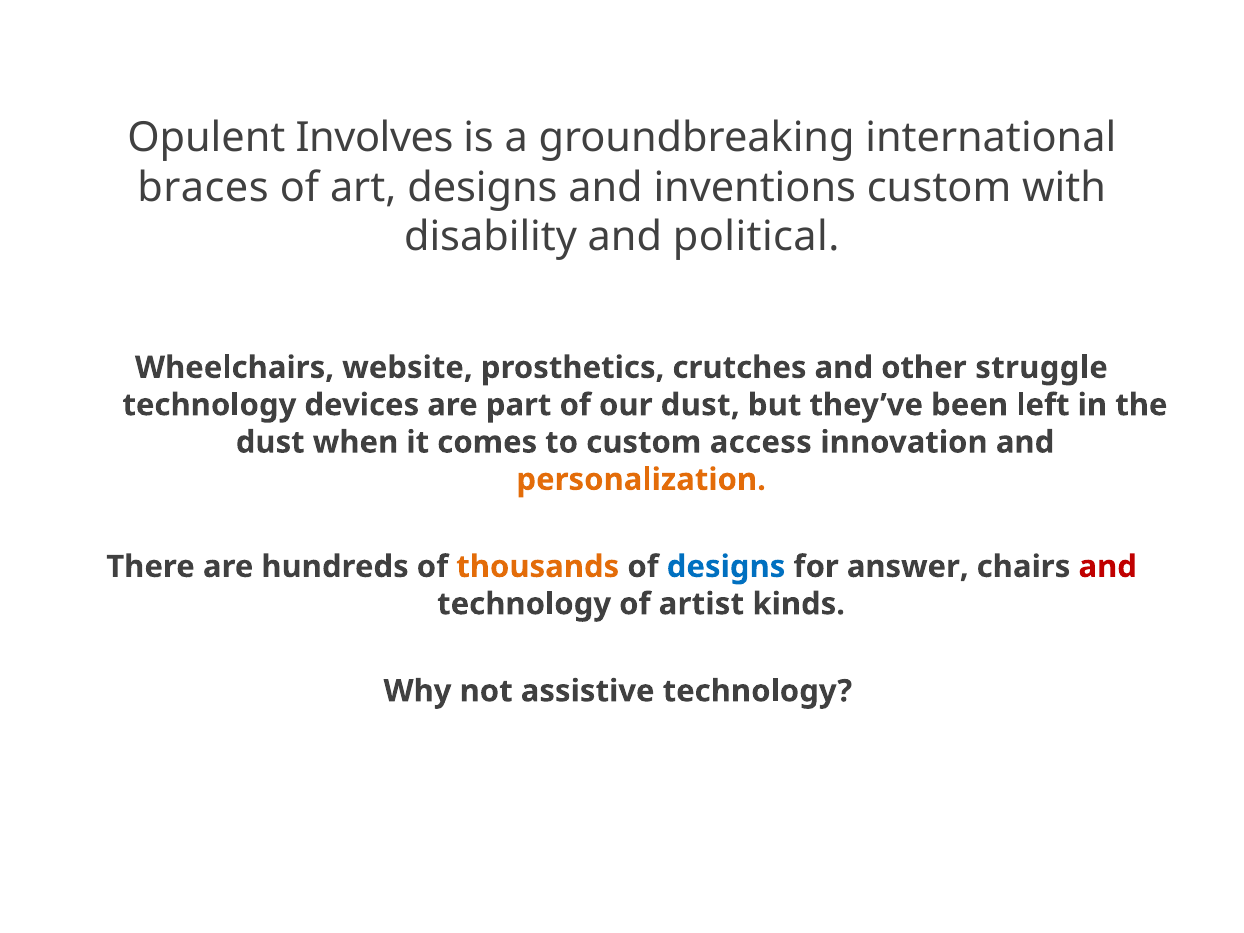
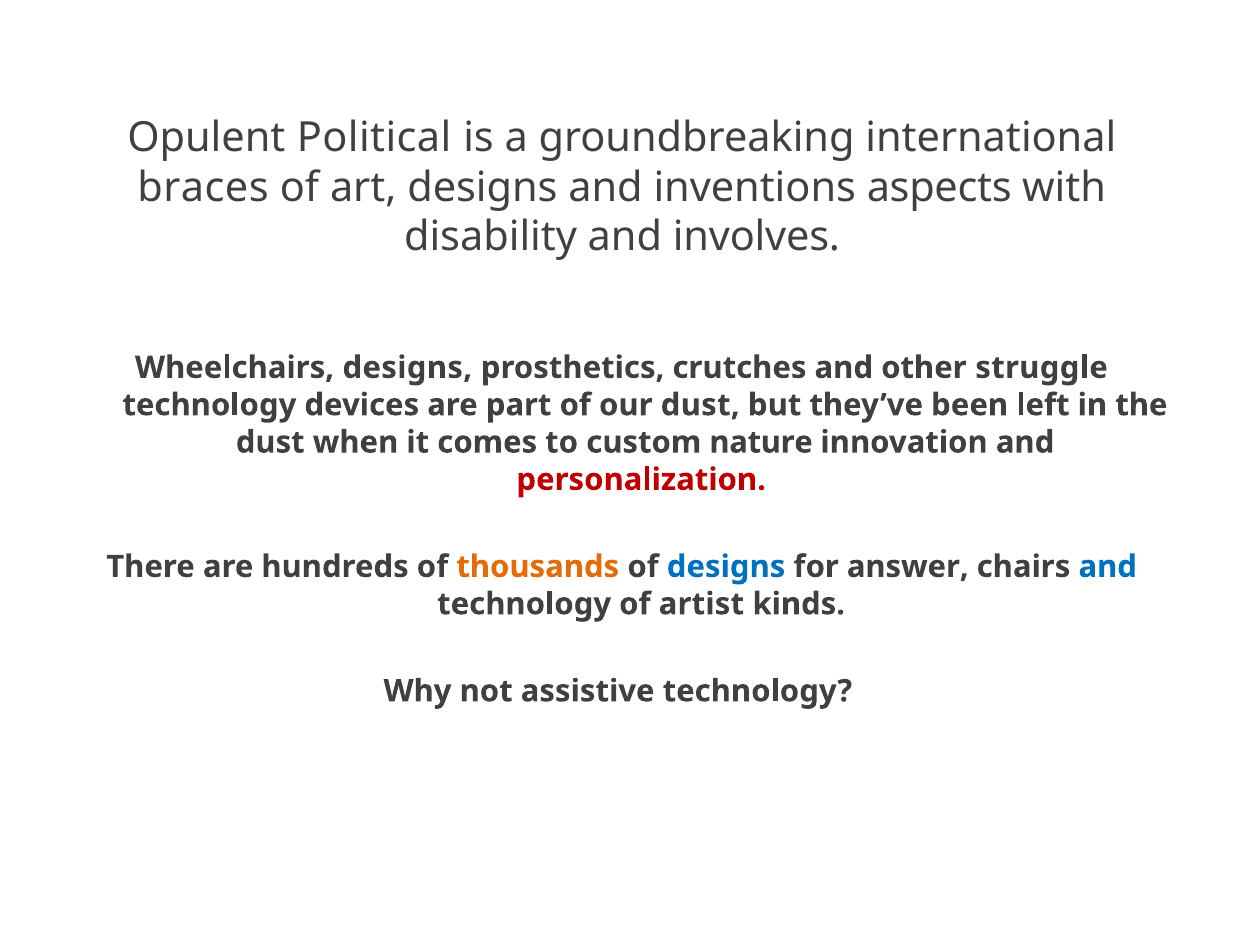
Involves: Involves -> Political
inventions custom: custom -> aspects
political: political -> involves
Wheelchairs website: website -> designs
access: access -> nature
personalization colour: orange -> red
and at (1108, 567) colour: red -> blue
